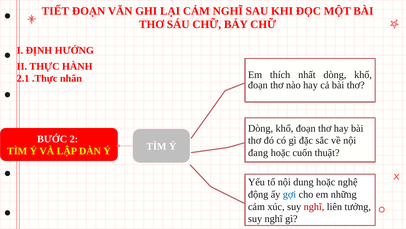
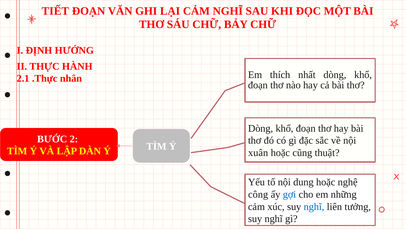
đang: đang -> xuân
cuốn: cuốn -> cũng
động: động -> công
nghĩ at (314, 206) colour: red -> blue
